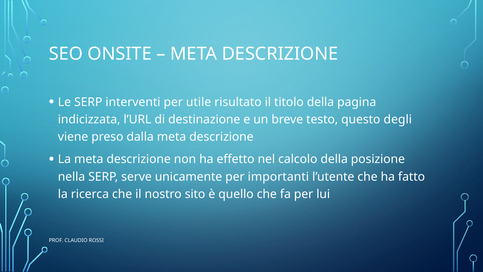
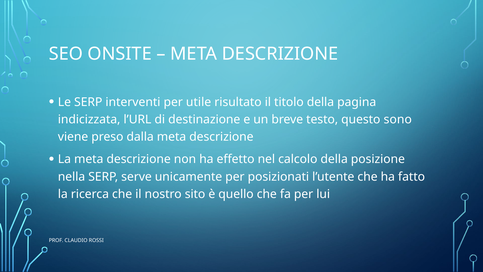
degli: degli -> sono
importanti: importanti -> posizionati
